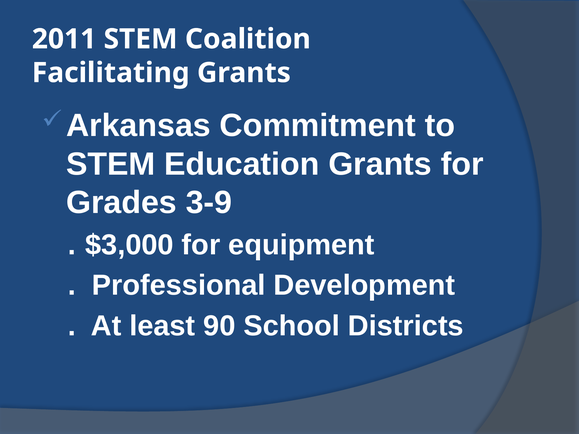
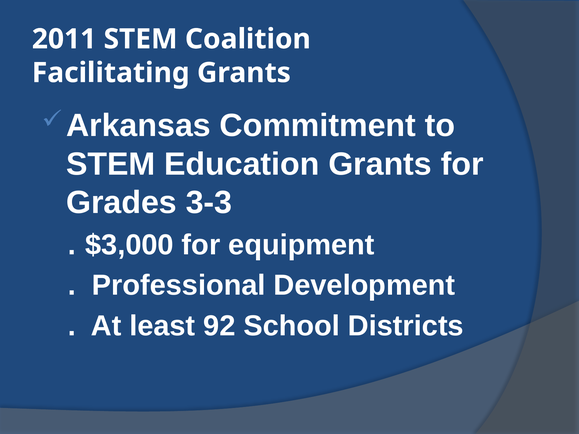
3-9: 3-9 -> 3-3
90: 90 -> 92
